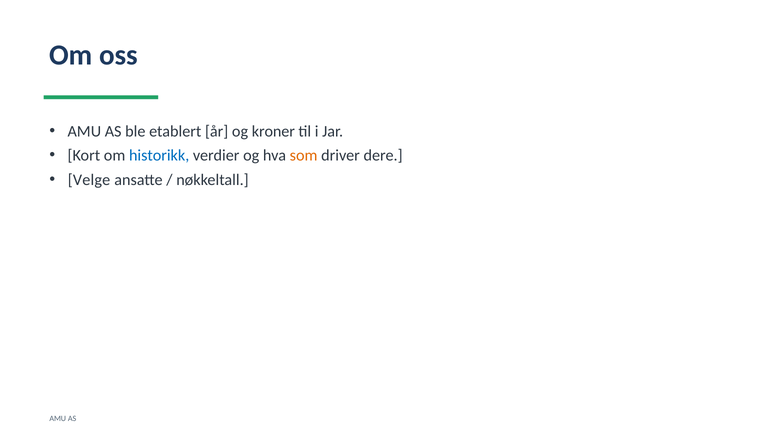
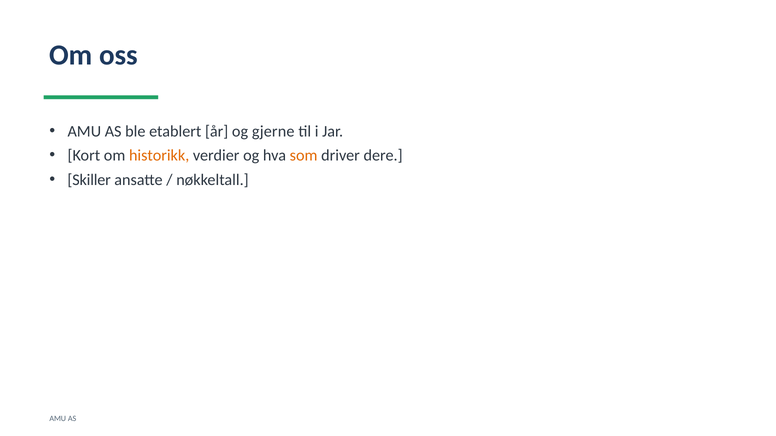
kroner: kroner -> gjerne
historikk colour: blue -> orange
Velge: Velge -> Skiller
